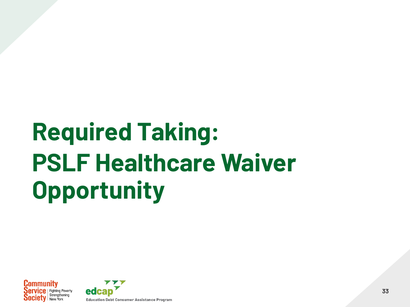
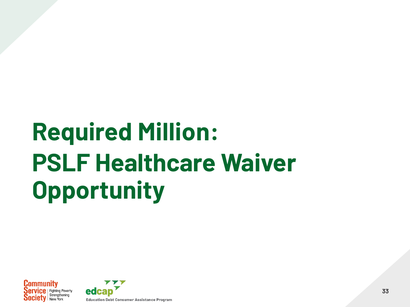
Taking: Taking -> Million
